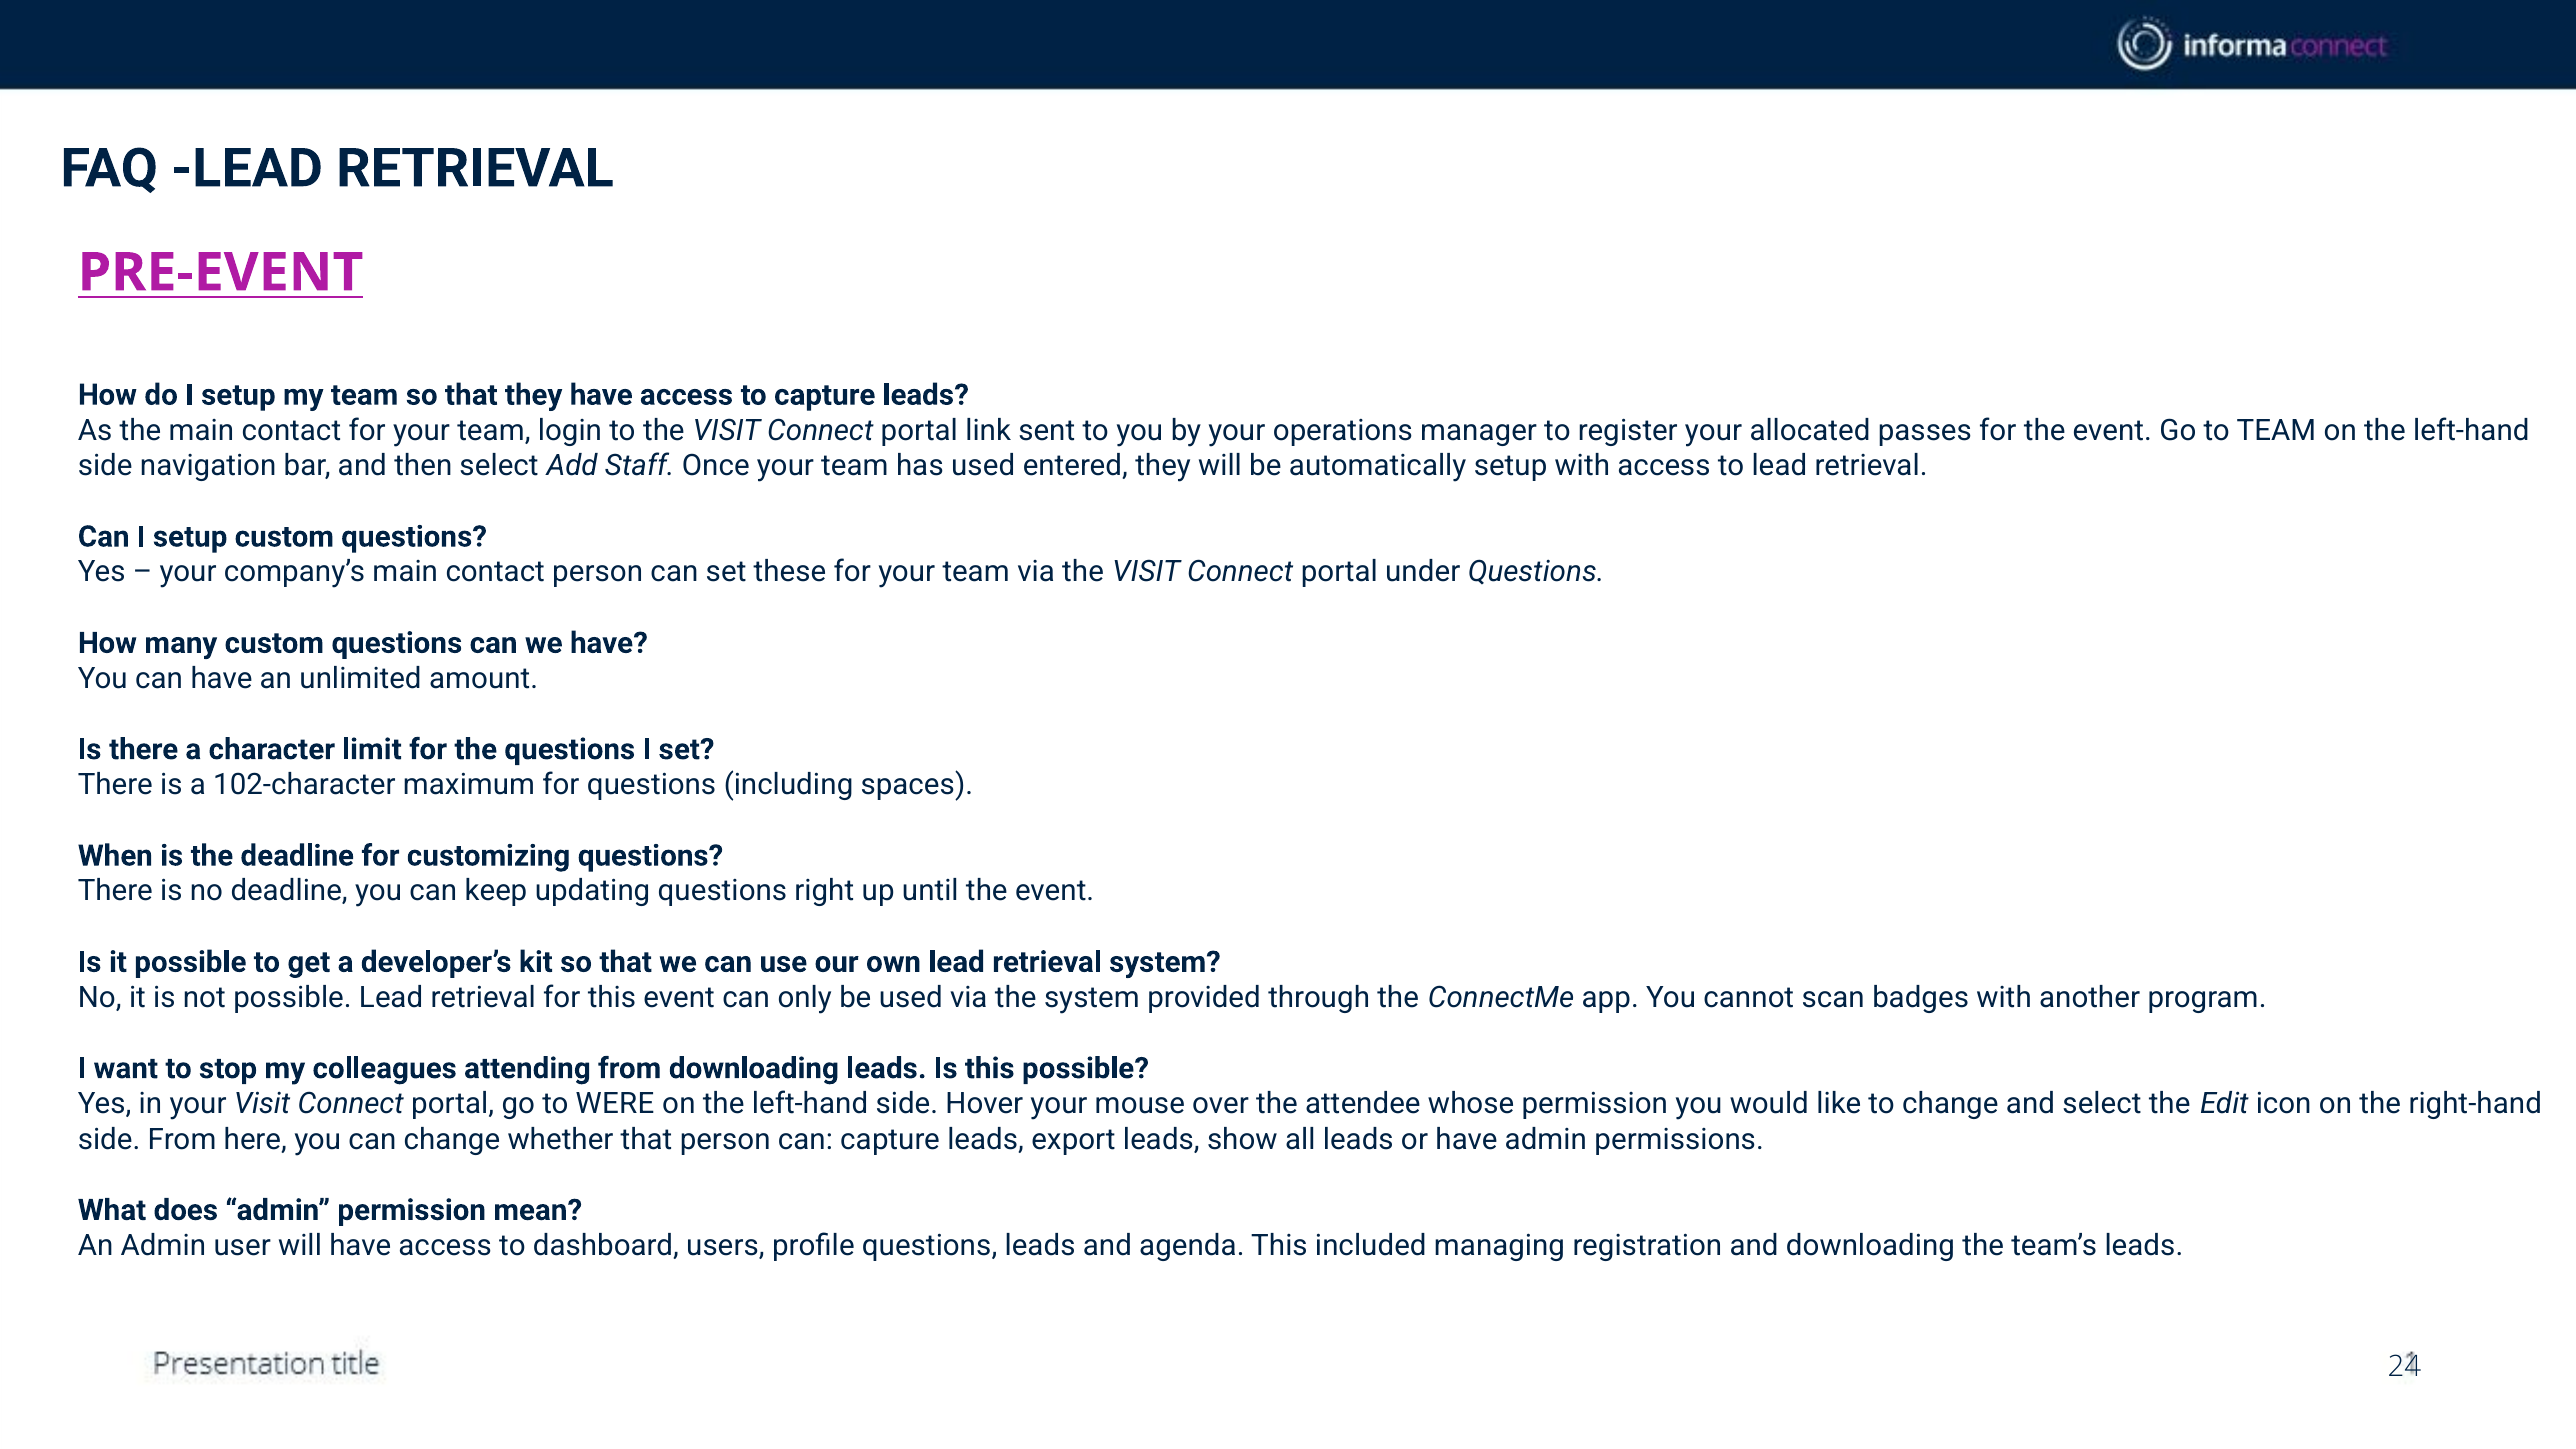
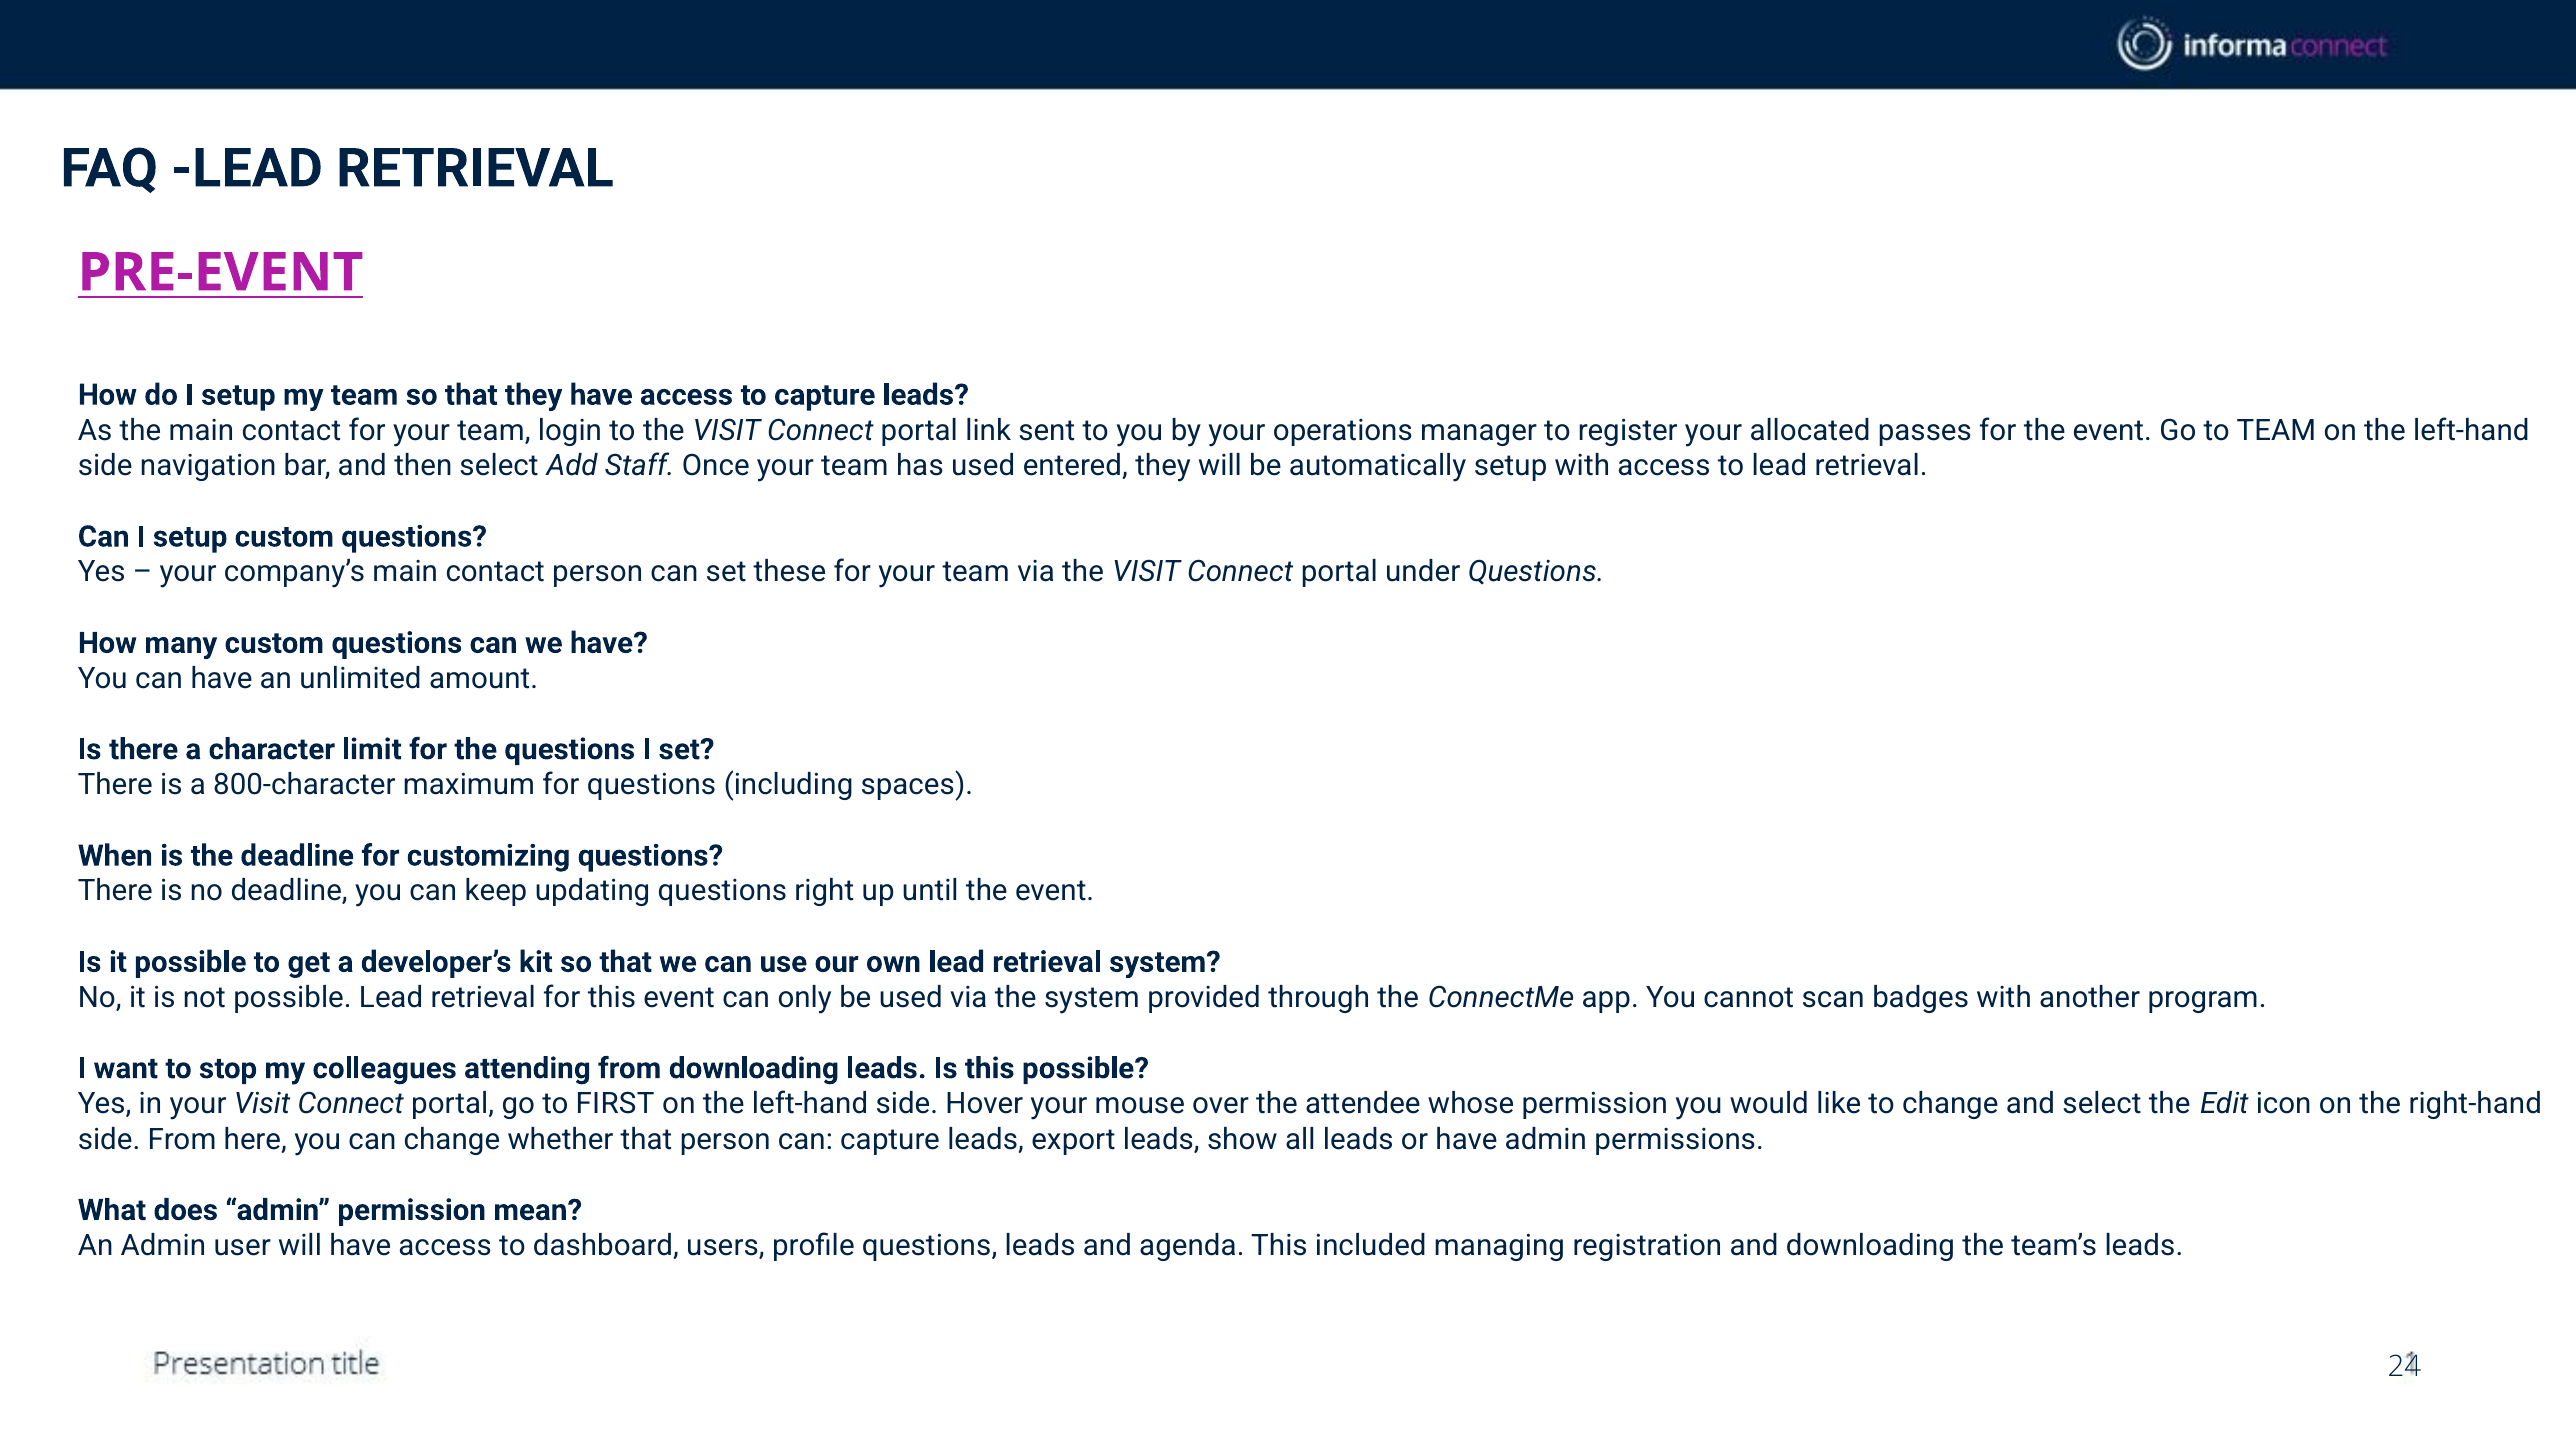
102-character: 102-character -> 800-character
WERE: WERE -> FIRST
